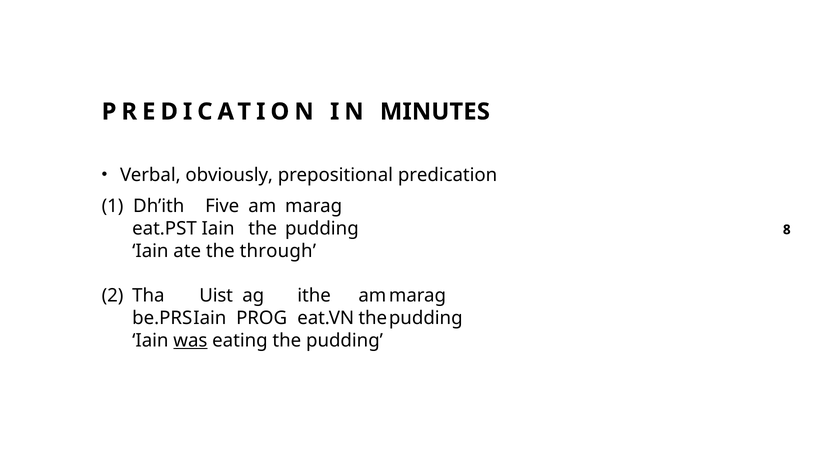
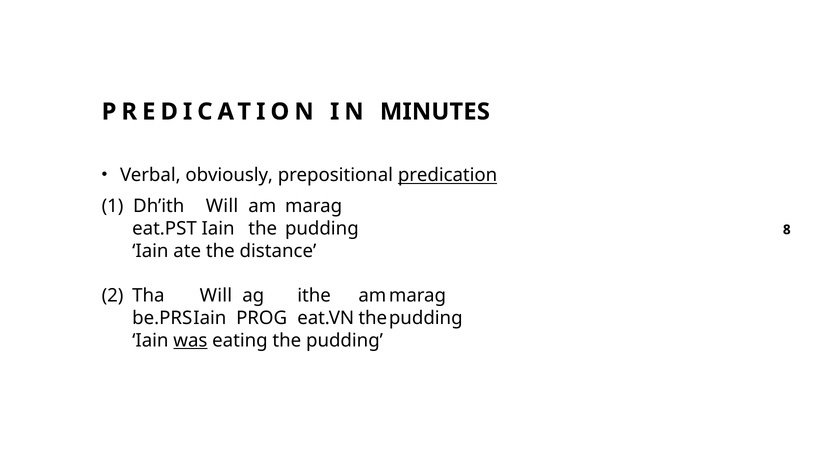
predication at (448, 175) underline: none -> present
Dh’ith Five: Five -> Will
through: through -> distance
Tha Uist: Uist -> Will
